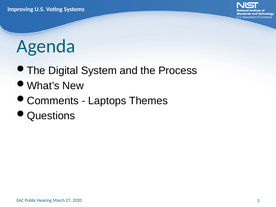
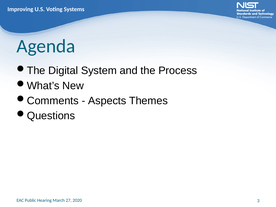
Laptops: Laptops -> Aspects
